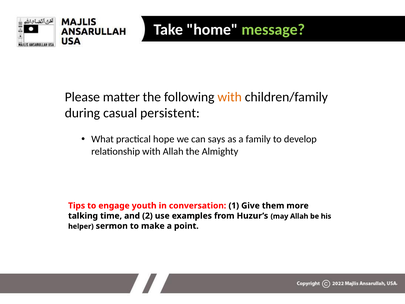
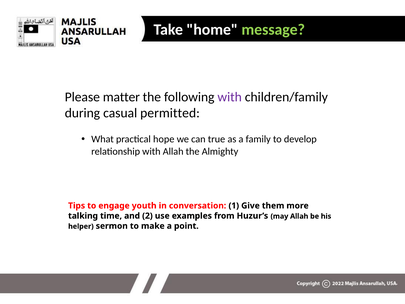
with at (230, 97) colour: orange -> purple
persistent: persistent -> permitted
says: says -> true
